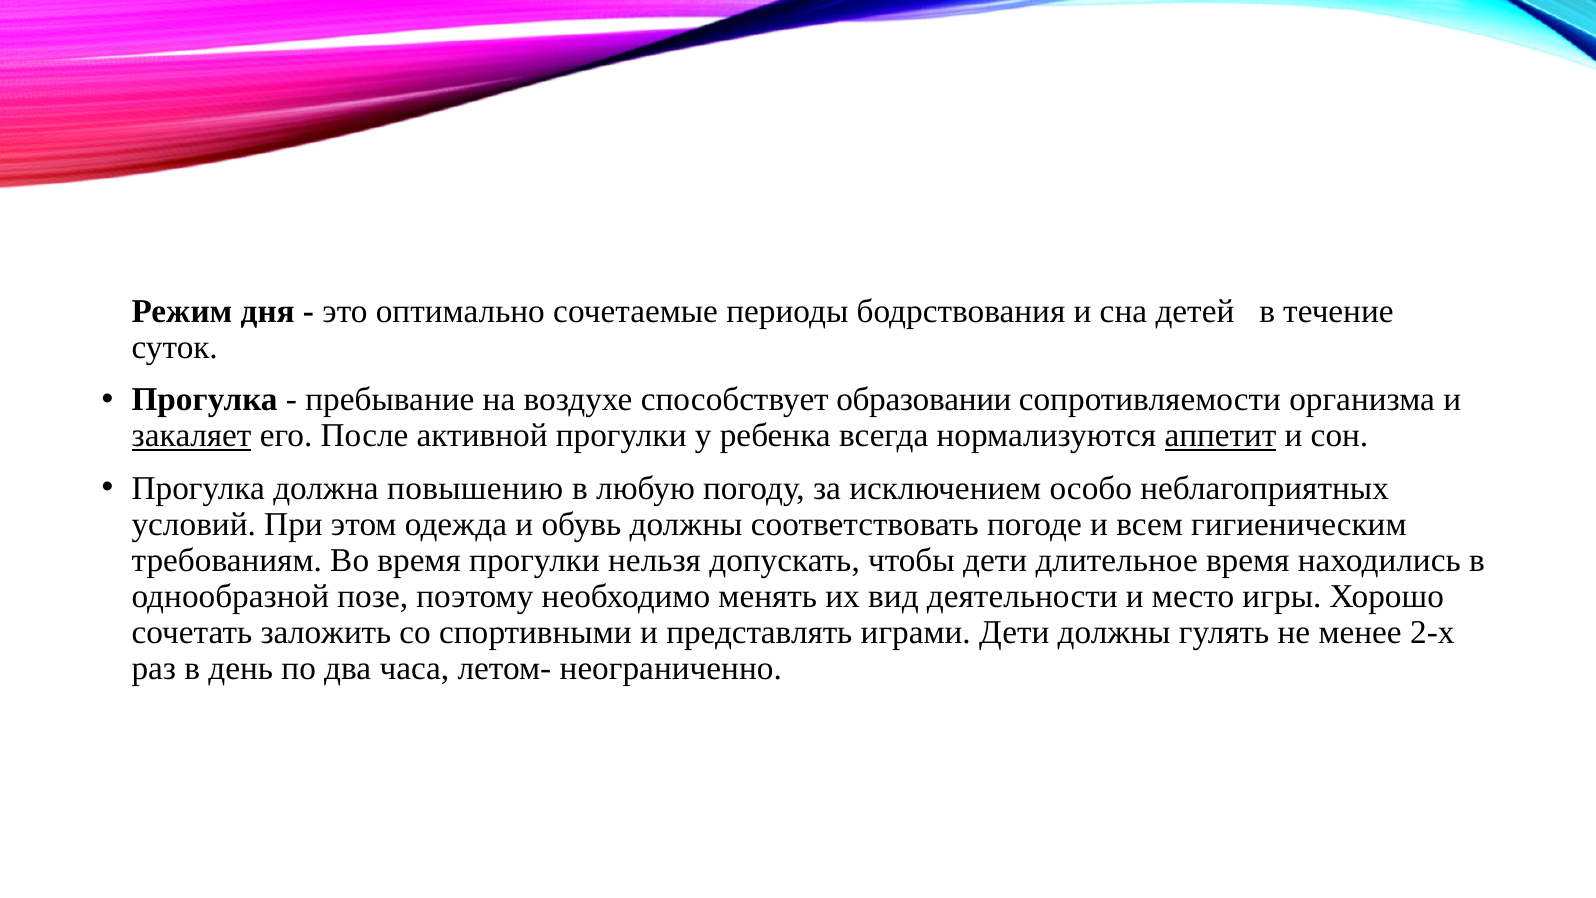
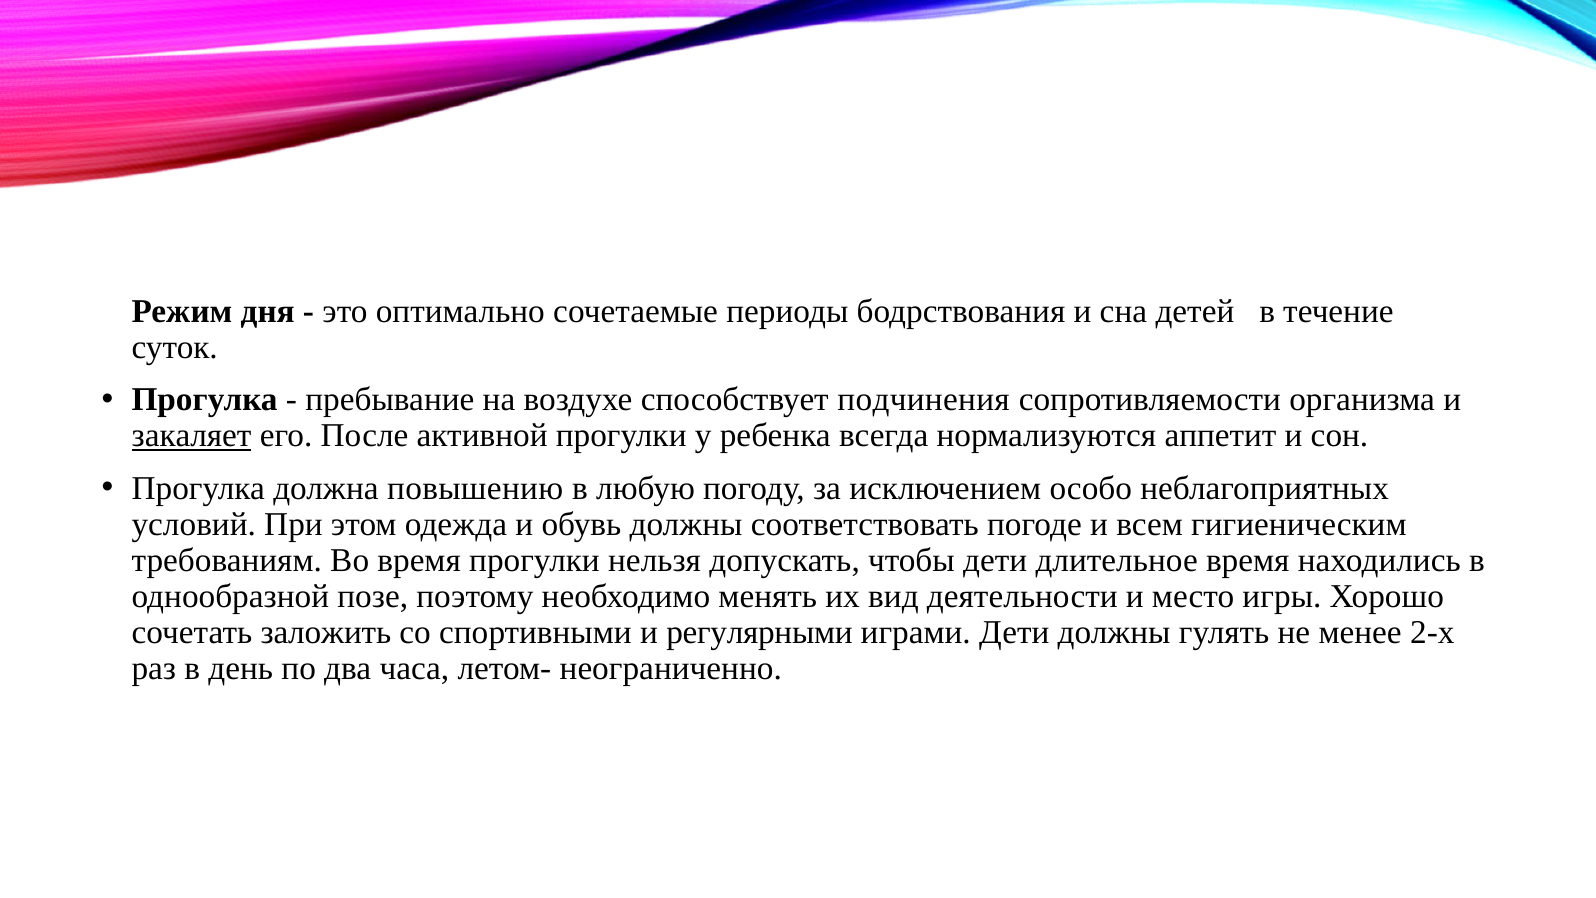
образовании: образовании -> подчинения
аппетит underline: present -> none
представлять: представлять -> регулярными
